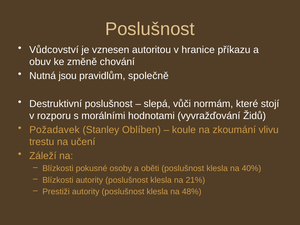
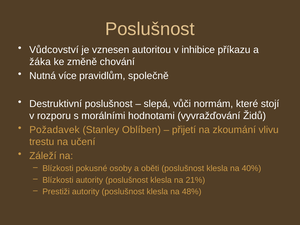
hranice: hranice -> inhibice
obuv: obuv -> žáka
jsou: jsou -> více
koule: koule -> přijetí
